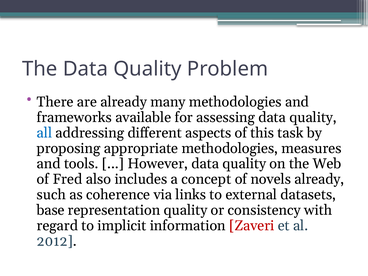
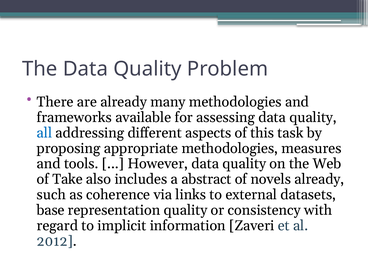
Fred: Fred -> Take
concept: concept -> abstract
Zaveri colour: red -> black
